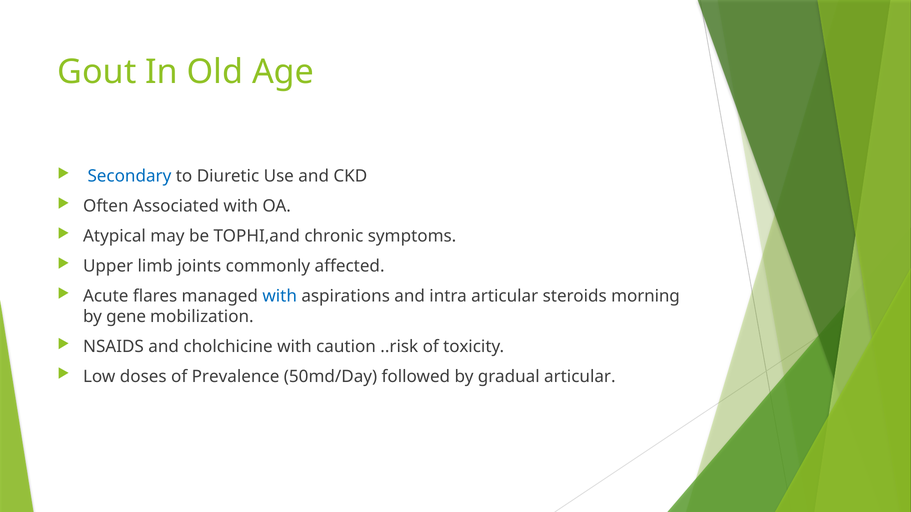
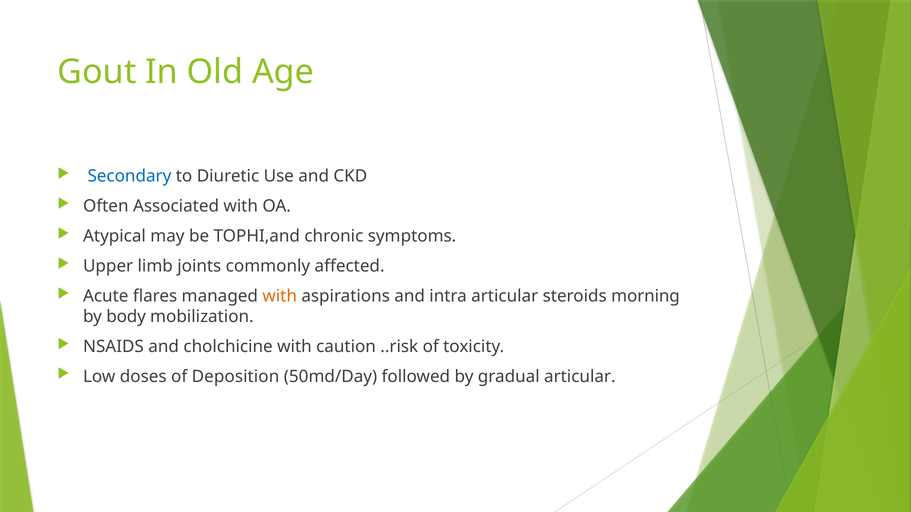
with at (280, 296) colour: blue -> orange
gene: gene -> body
Prevalence: Prevalence -> Deposition
